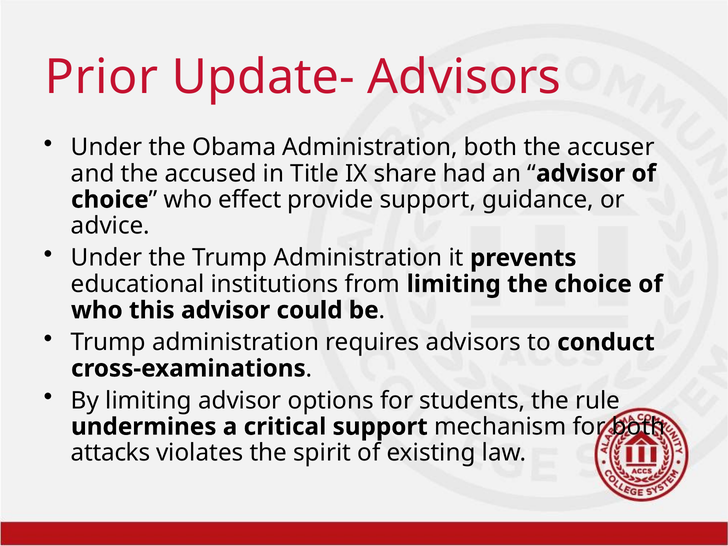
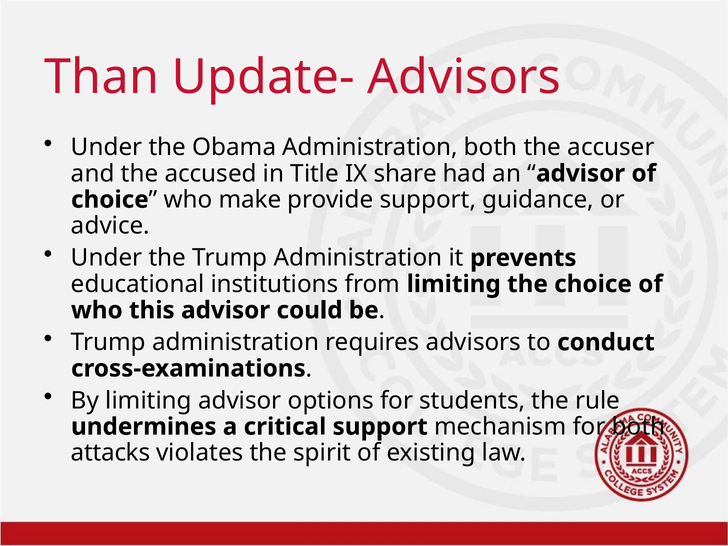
Prior: Prior -> Than
effect: effect -> make
